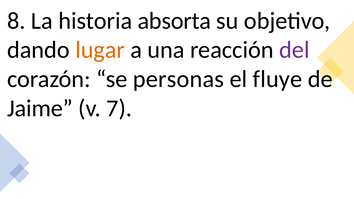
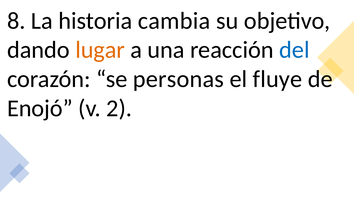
absorta: absorta -> cambia
del colour: purple -> blue
Jaime: Jaime -> Enojó
7: 7 -> 2
